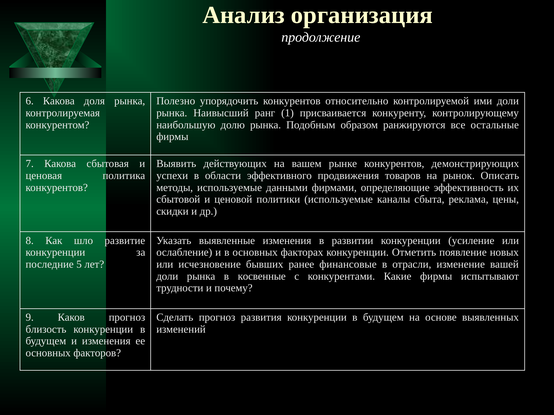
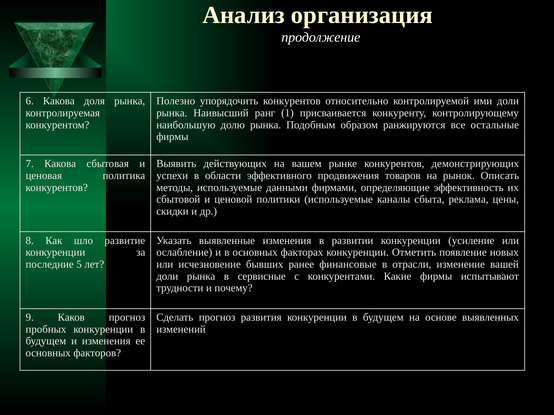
косвенные: косвенные -> сервисные
близость: близость -> пробных
